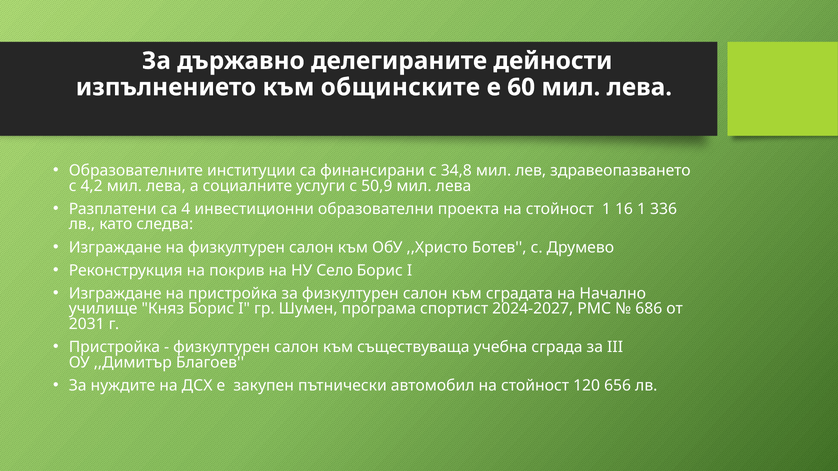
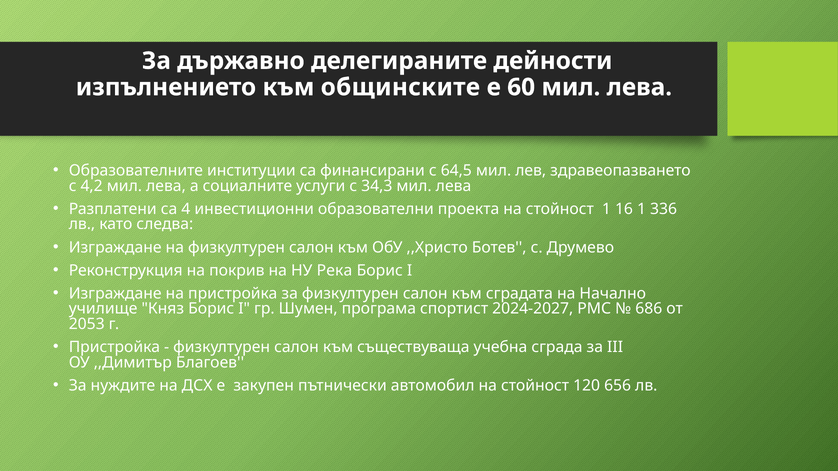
34,8: 34,8 -> 64,5
50,9: 50,9 -> 34,3
Село: Село -> Река
2031: 2031 -> 2053
